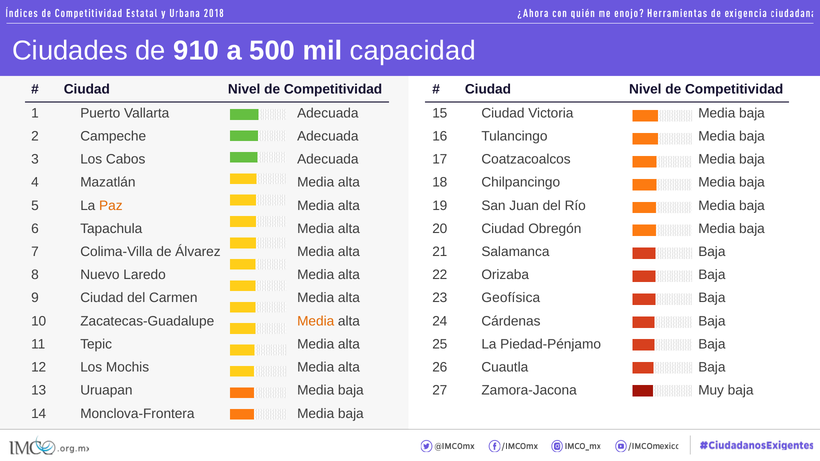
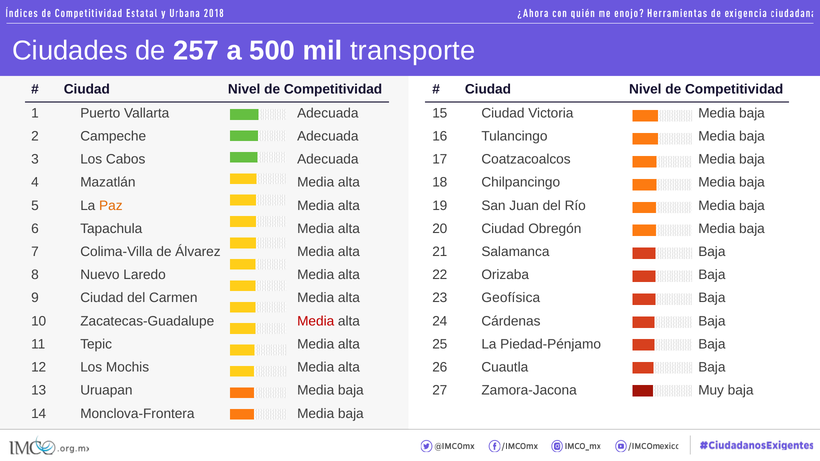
910: 910 -> 257
capacidad: capacidad -> transporte
Media at (316, 321) colour: orange -> red
